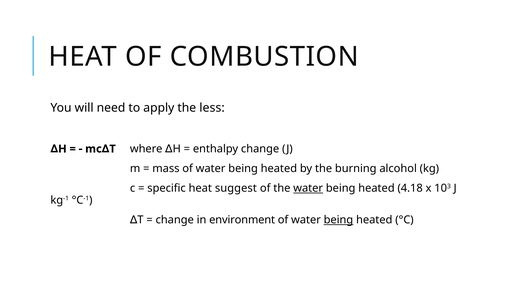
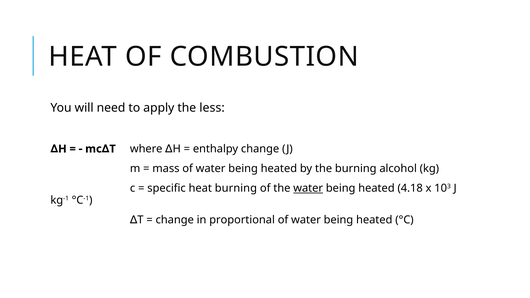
heat suggest: suggest -> burning
environment: environment -> proportional
being at (338, 220) underline: present -> none
